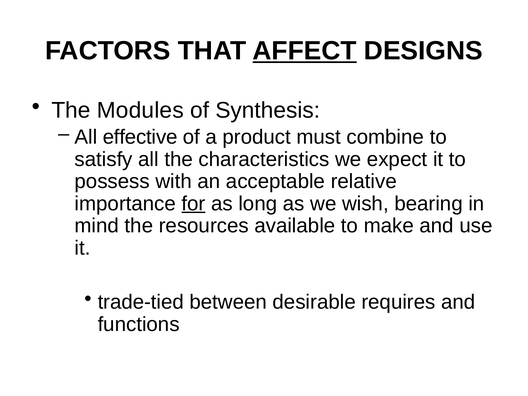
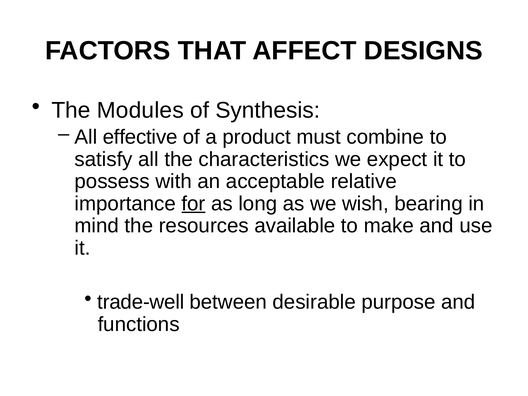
AFFECT underline: present -> none
trade-tied: trade-tied -> trade-well
requires: requires -> purpose
